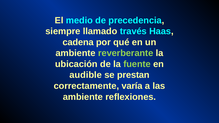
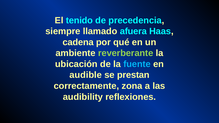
medio: medio -> tenido
través: través -> afuera
fuente colour: light green -> light blue
varía: varía -> zona
ambiente at (83, 97): ambiente -> audibility
